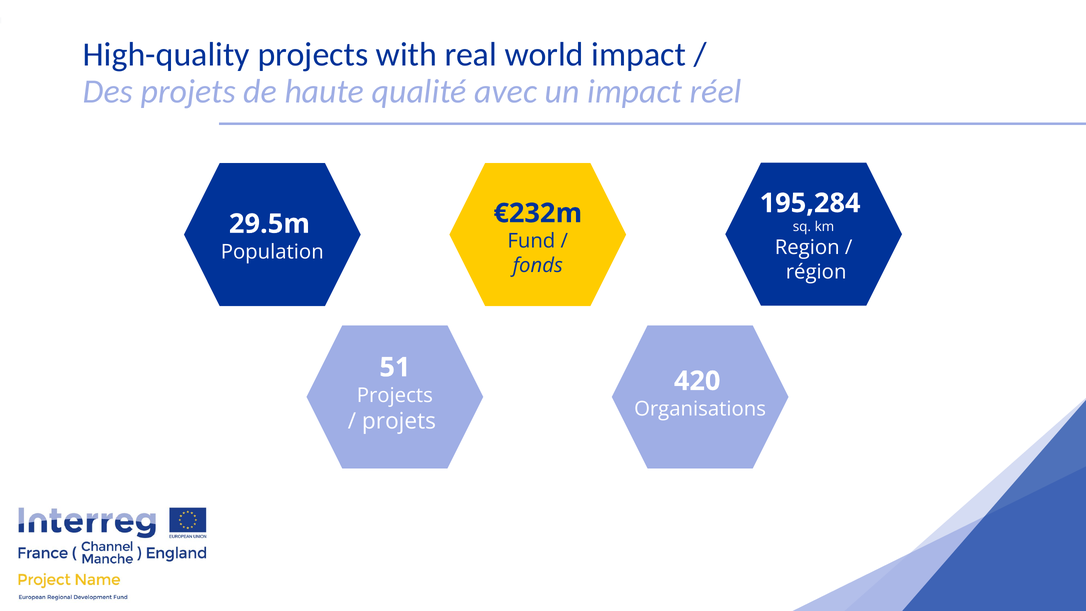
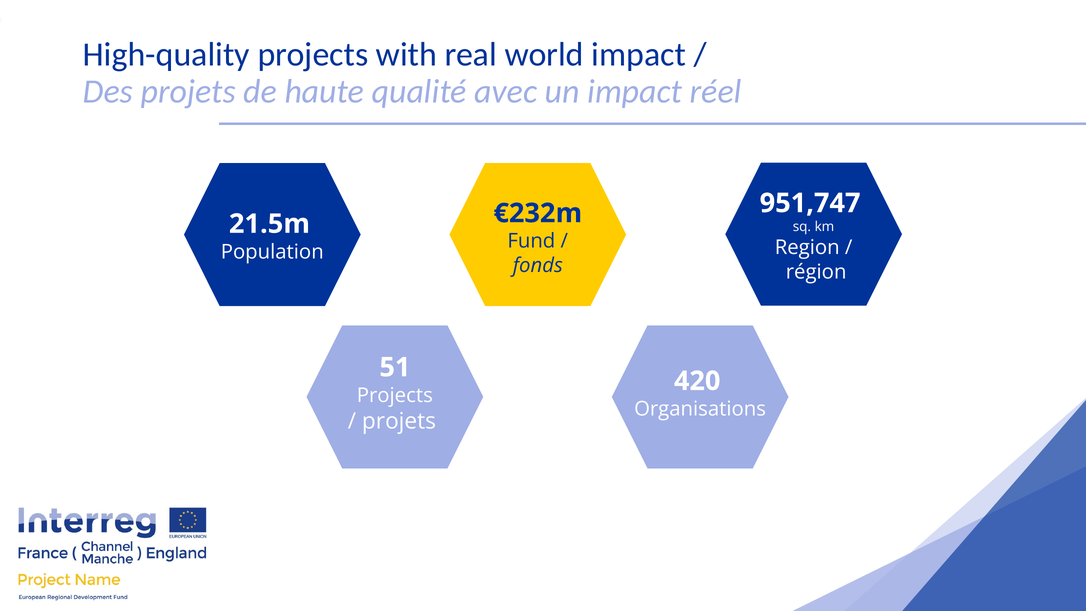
195,284: 195,284 -> 951,747
29.5m: 29.5m -> 21.5m
